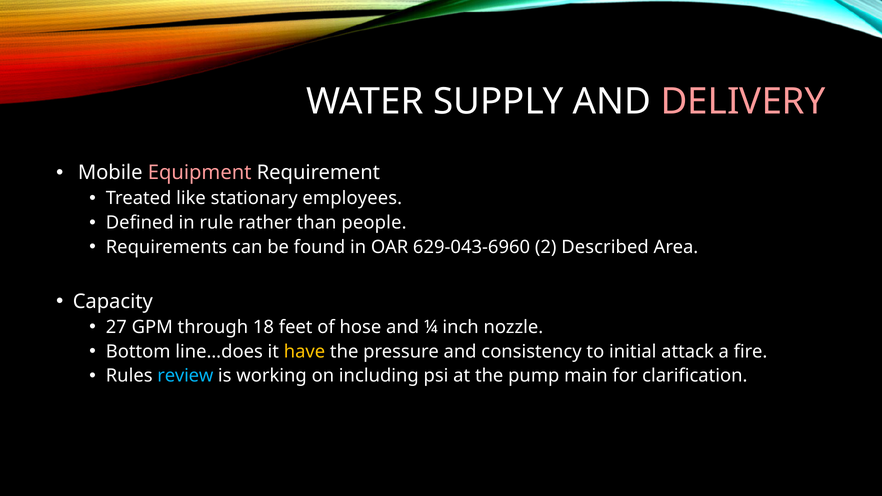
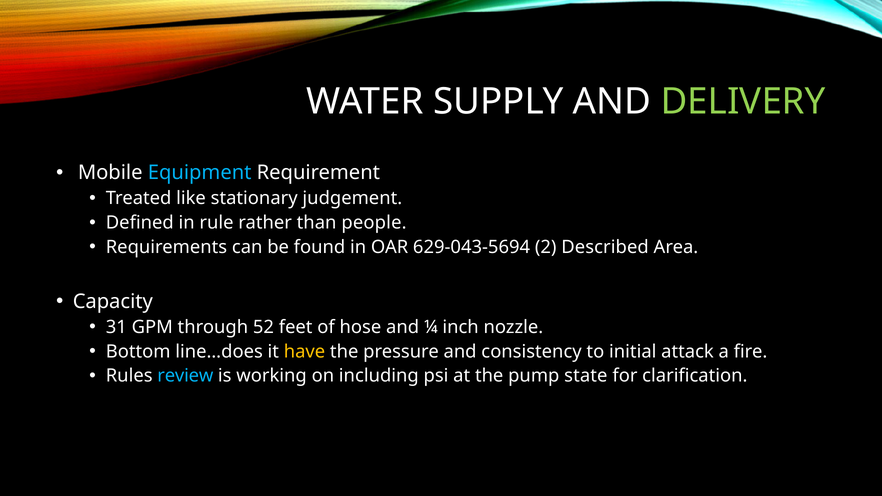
DELIVERY colour: pink -> light green
Equipment colour: pink -> light blue
employees: employees -> judgement
629-043-6960: 629-043-6960 -> 629-043-5694
27: 27 -> 31
18: 18 -> 52
main: main -> state
